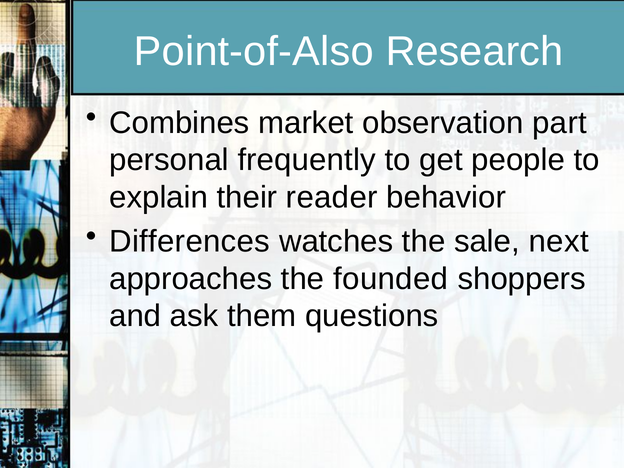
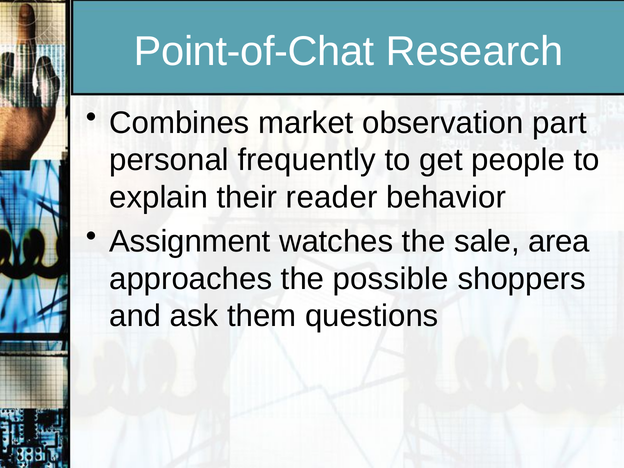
Point-of-Also: Point-of-Also -> Point-of-Chat
Differences: Differences -> Assignment
next: next -> area
founded: founded -> possible
